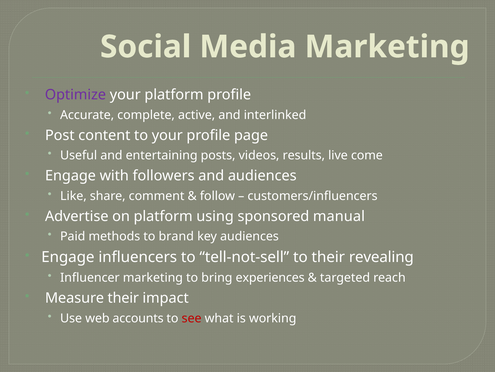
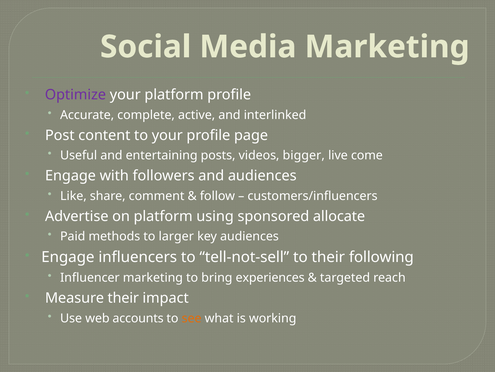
results: results -> bigger
manual: manual -> allocate
brand: brand -> larger
revealing: revealing -> following
see colour: red -> orange
